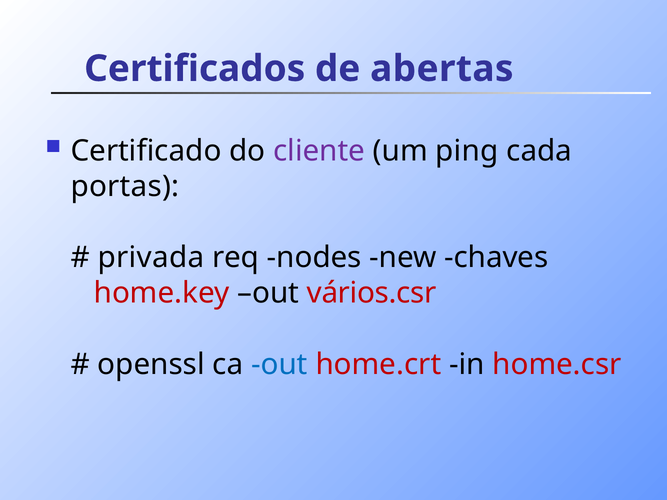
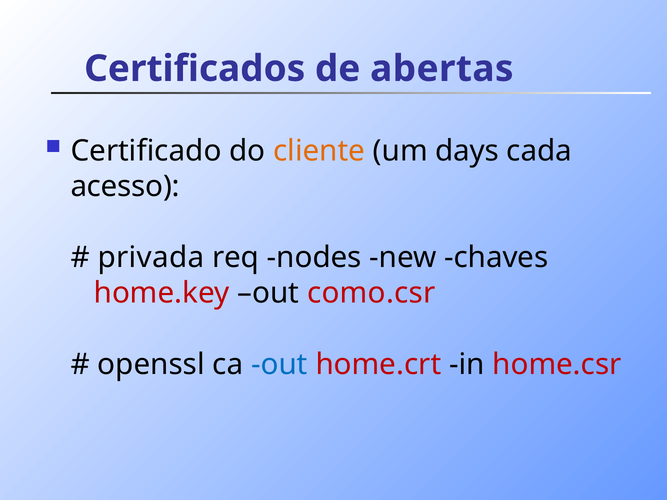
cliente colour: purple -> orange
ping: ping -> days
portas: portas -> acesso
vários.csr: vários.csr -> como.csr
